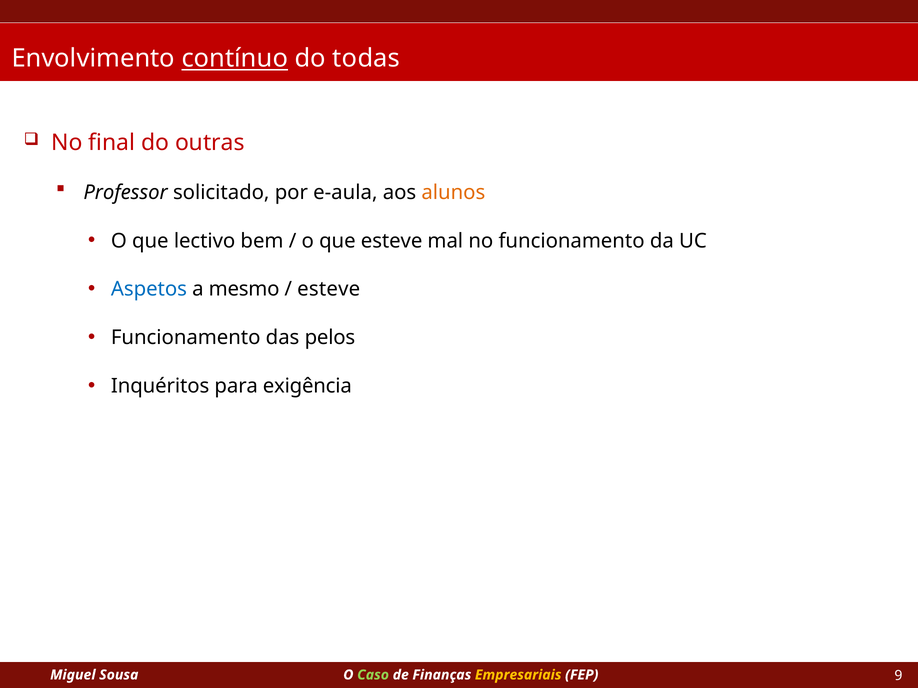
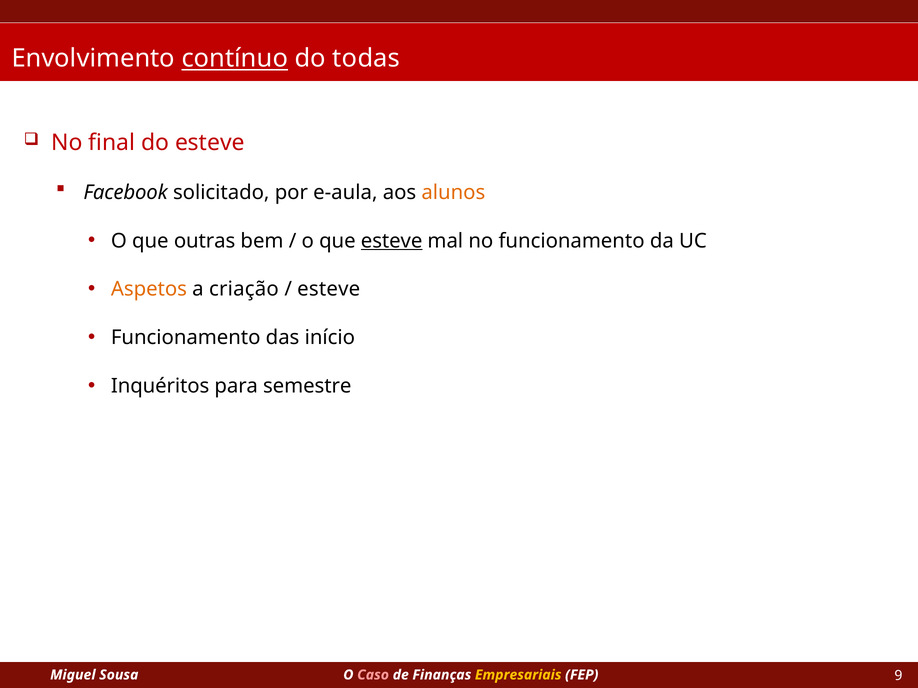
do outras: outras -> esteve
Professor: Professor -> Facebook
lectivo: lectivo -> outras
esteve at (392, 241) underline: none -> present
Aspetos colour: blue -> orange
mesmo: mesmo -> criação
pelos: pelos -> início
exigência: exigência -> semestre
Caso colour: light green -> pink
